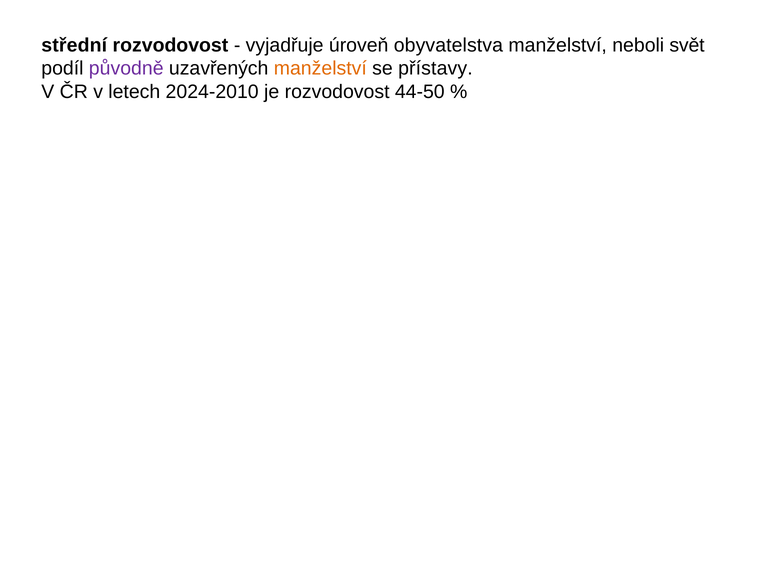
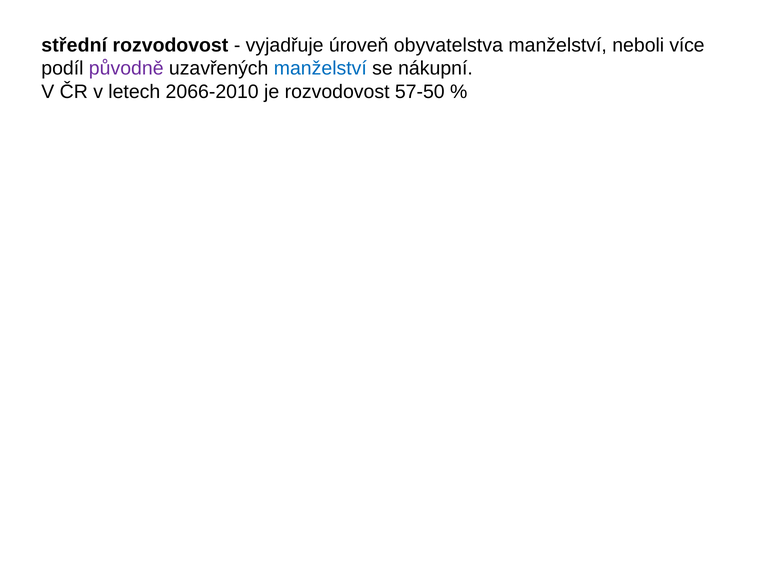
svět: svět -> více
manželství at (320, 69) colour: orange -> blue
přístavy: přístavy -> nákupní
2024-2010: 2024-2010 -> 2066-2010
44-50: 44-50 -> 57-50
